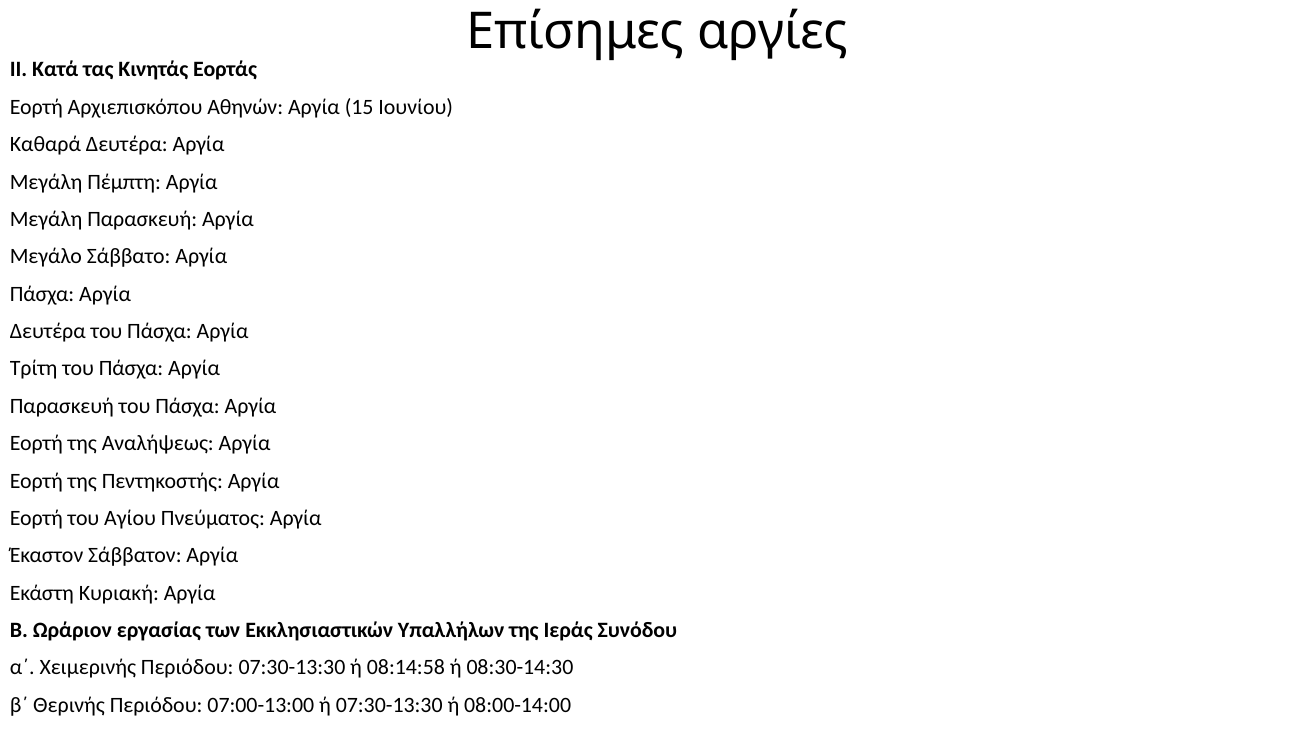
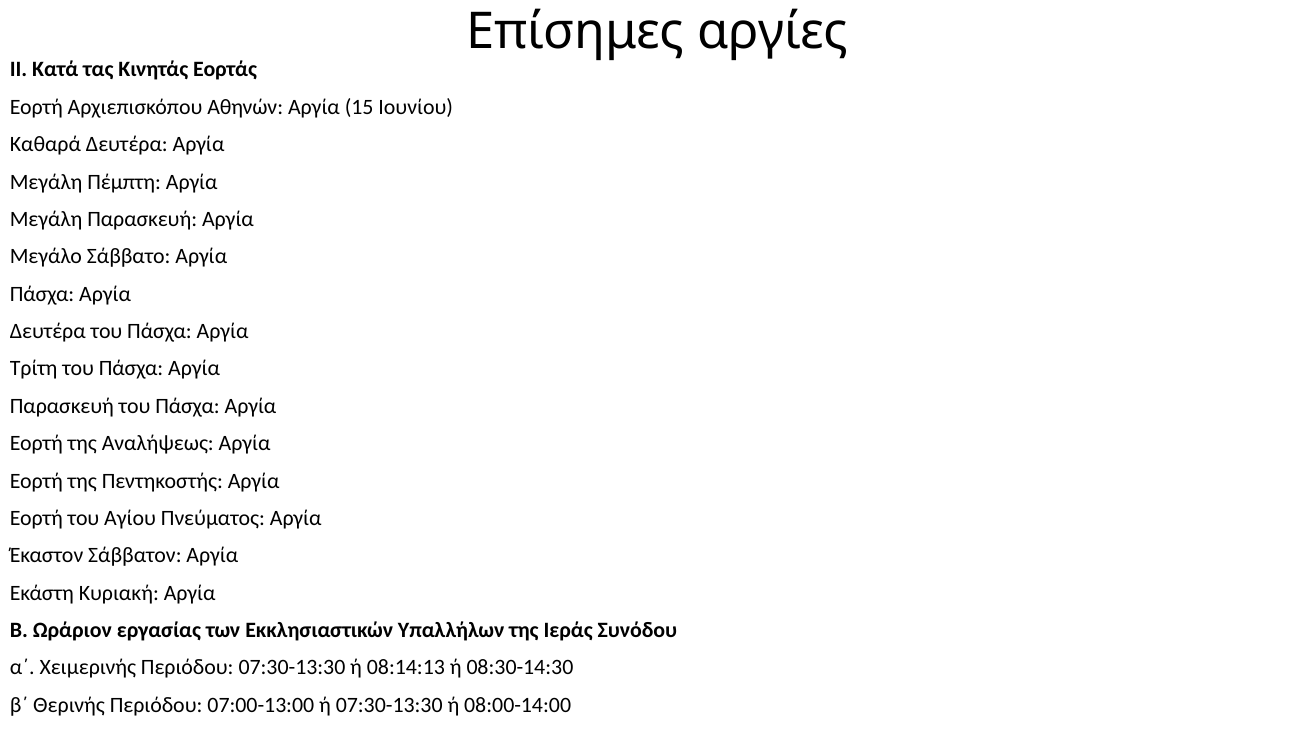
08:14:58: 08:14:58 -> 08:14:13
